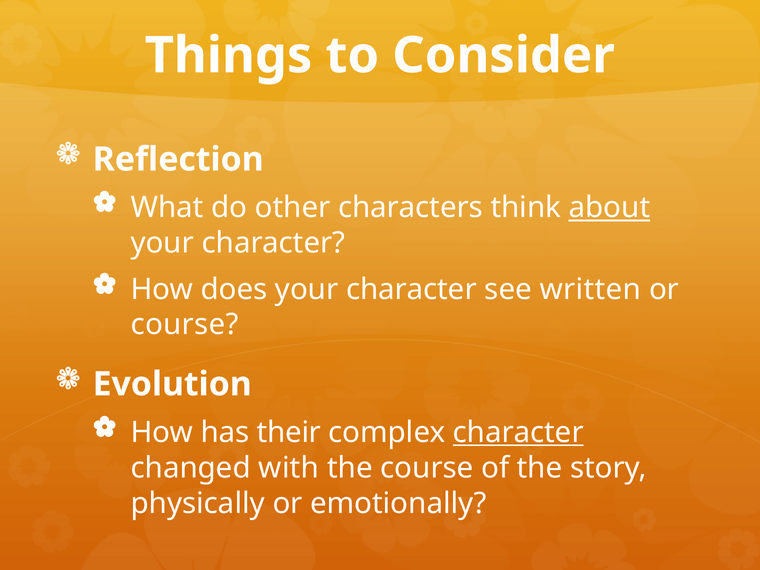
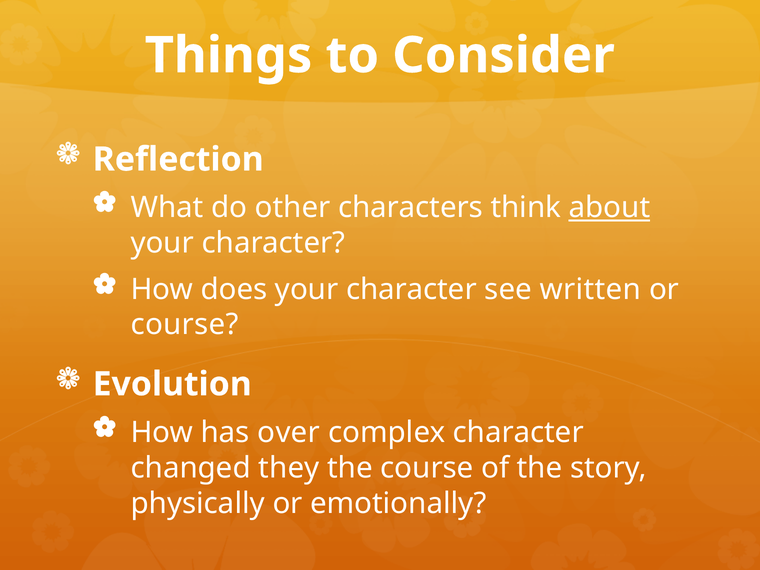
their: their -> over
character at (518, 432) underline: present -> none
with: with -> they
